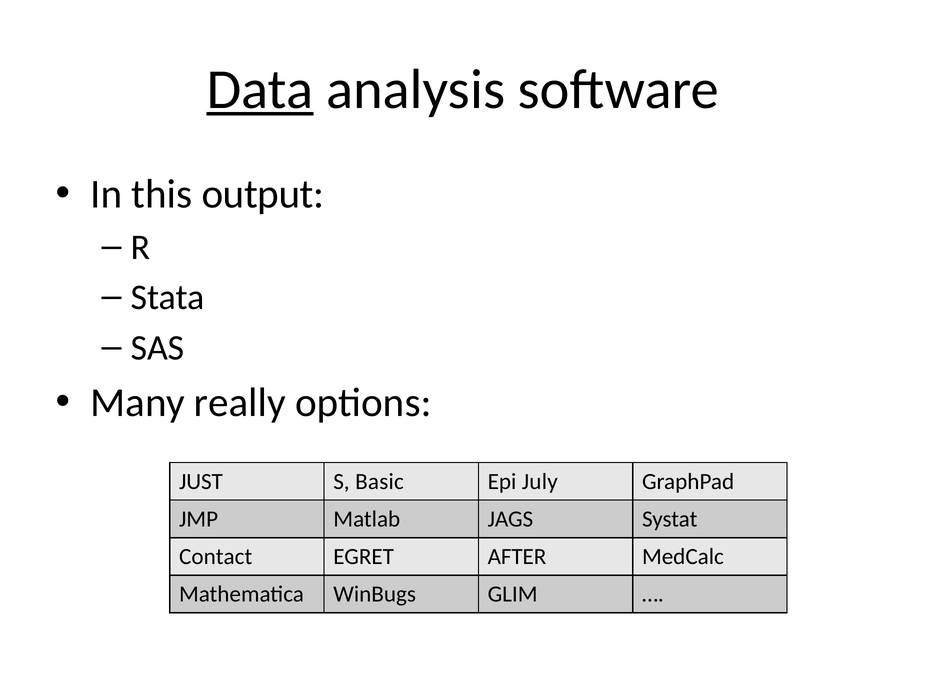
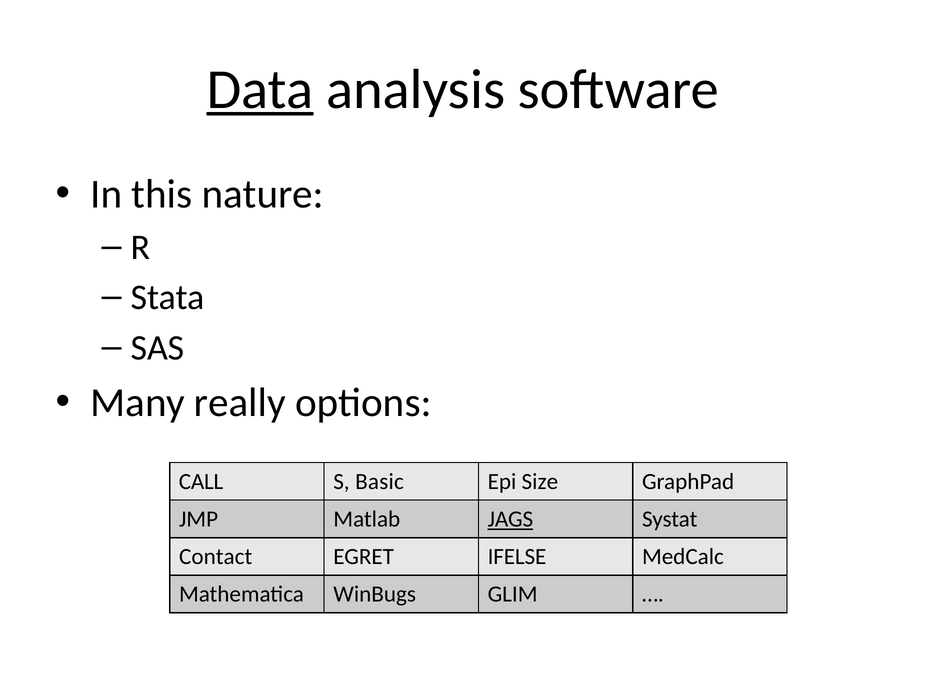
output: output -> nature
JUST: JUST -> CALL
July: July -> Size
JAGS underline: none -> present
AFTER: AFTER -> IFELSE
